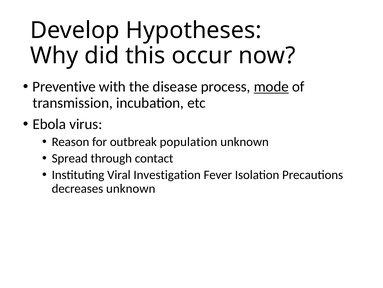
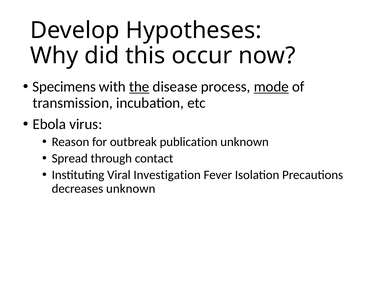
Preventive: Preventive -> Specimens
the underline: none -> present
population: population -> publication
